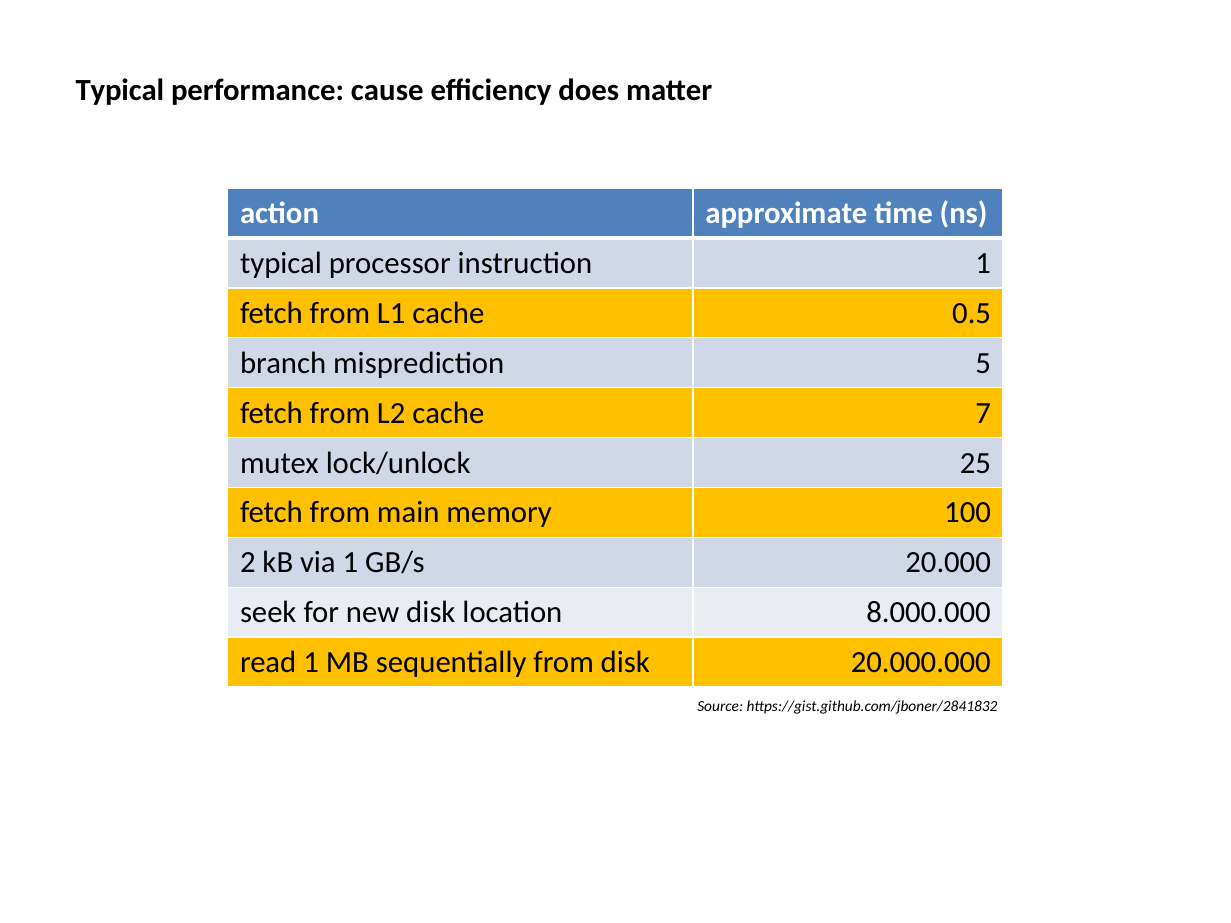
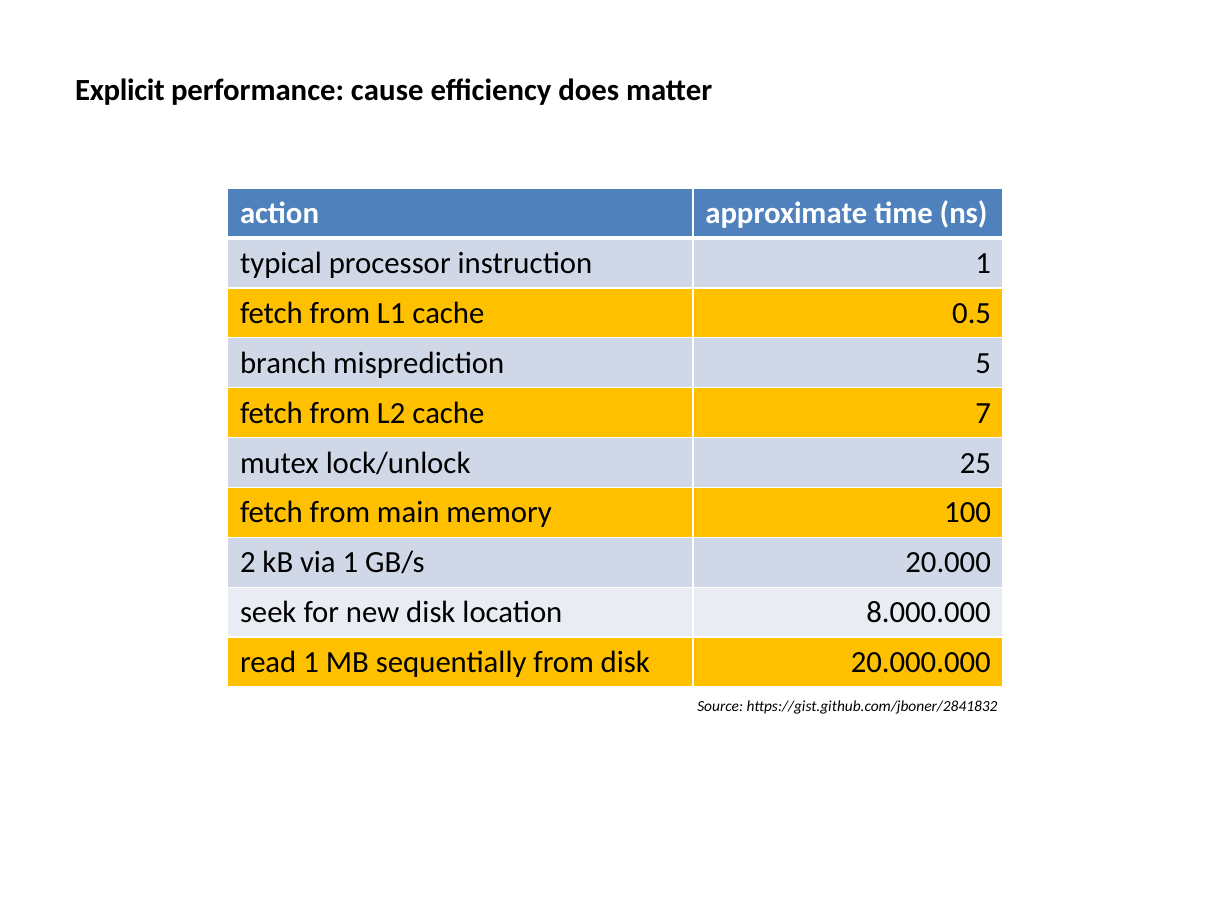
Typical at (120, 91): Typical -> Explicit
